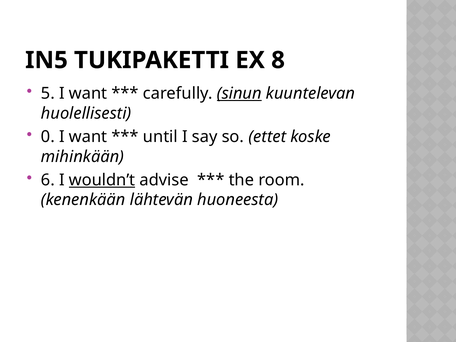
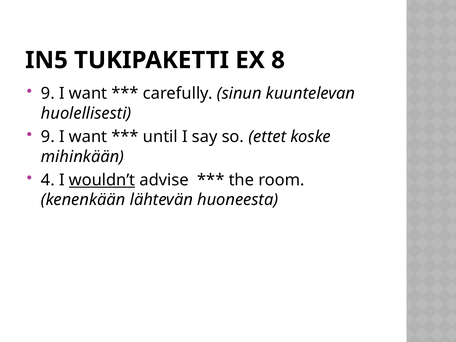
5 at (48, 94): 5 -> 9
sinun underline: present -> none
0 at (48, 137): 0 -> 9
6: 6 -> 4
